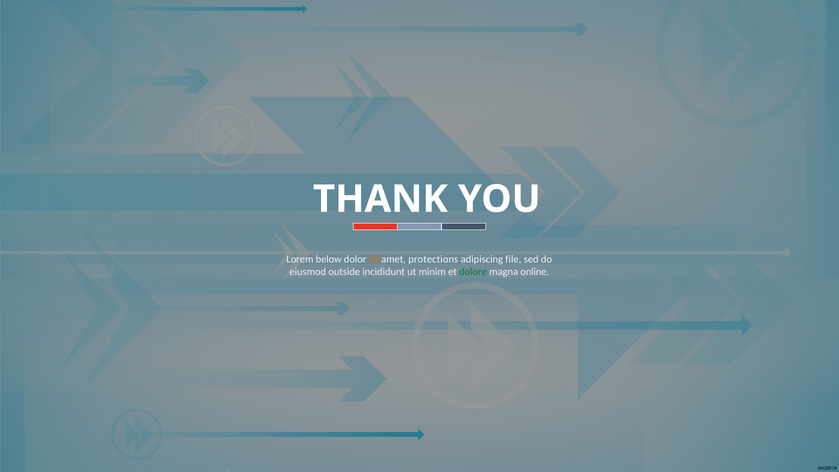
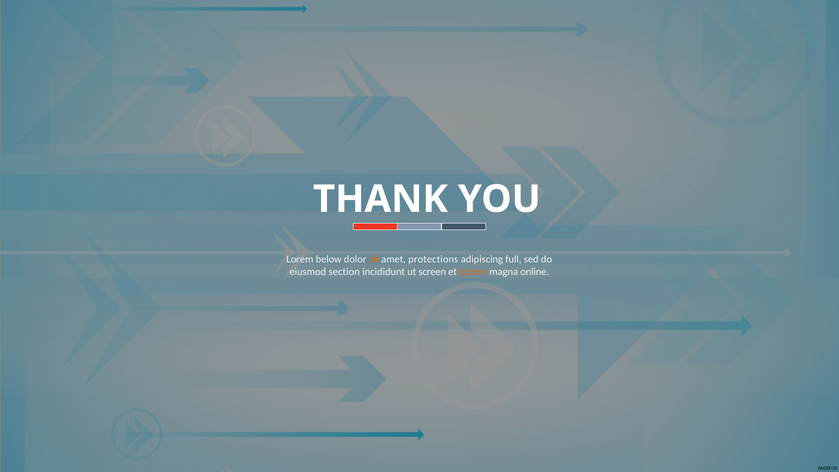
file: file -> full
outside: outside -> section
minim: minim -> screen
dolore colour: green -> orange
